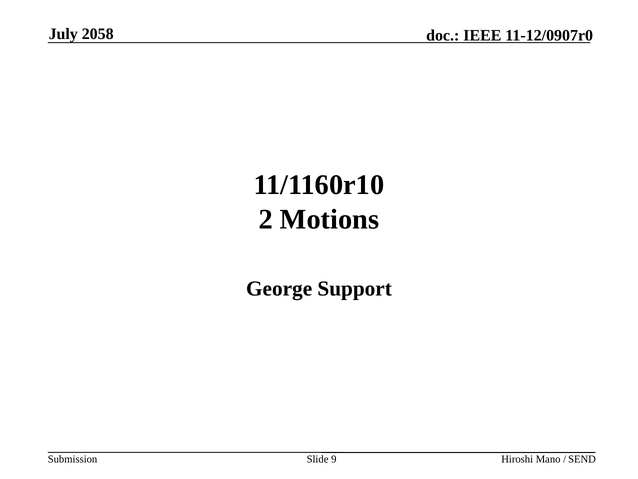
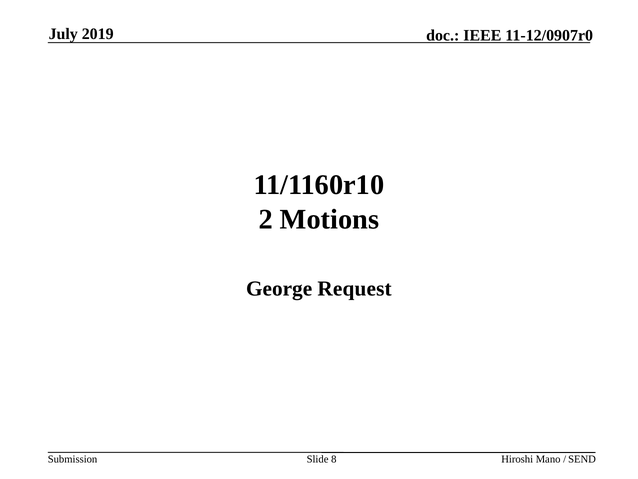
2058: 2058 -> 2019
Support: Support -> Request
9: 9 -> 8
